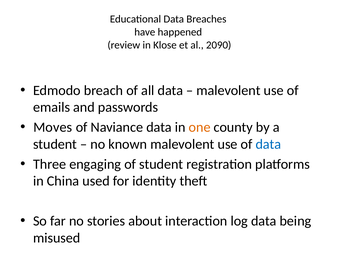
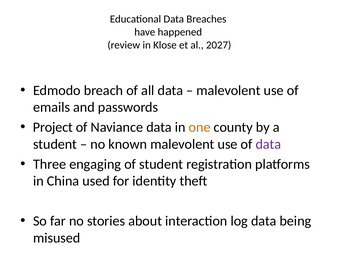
2090: 2090 -> 2027
Moves: Moves -> Project
data at (268, 144) colour: blue -> purple
